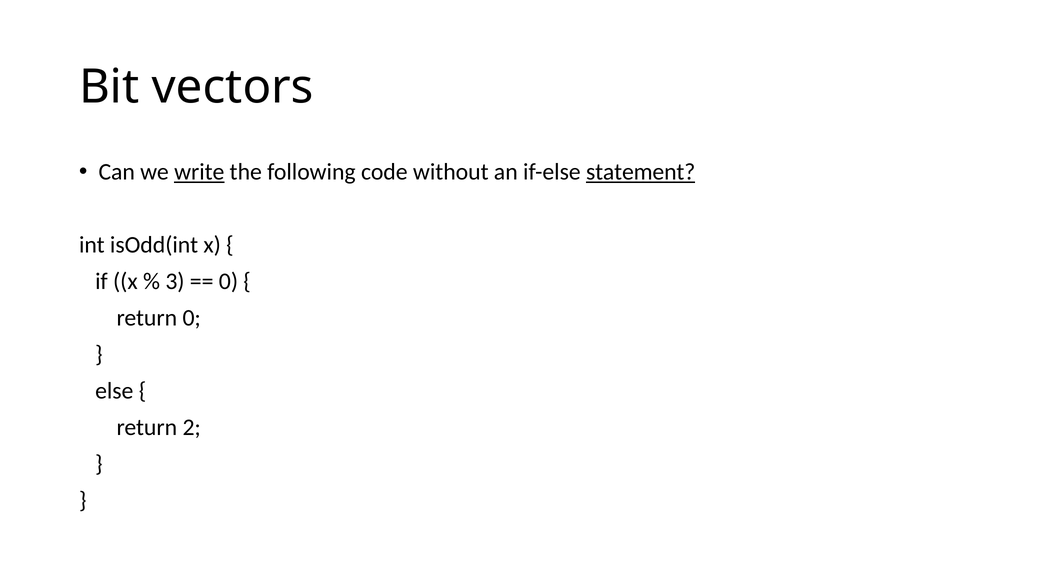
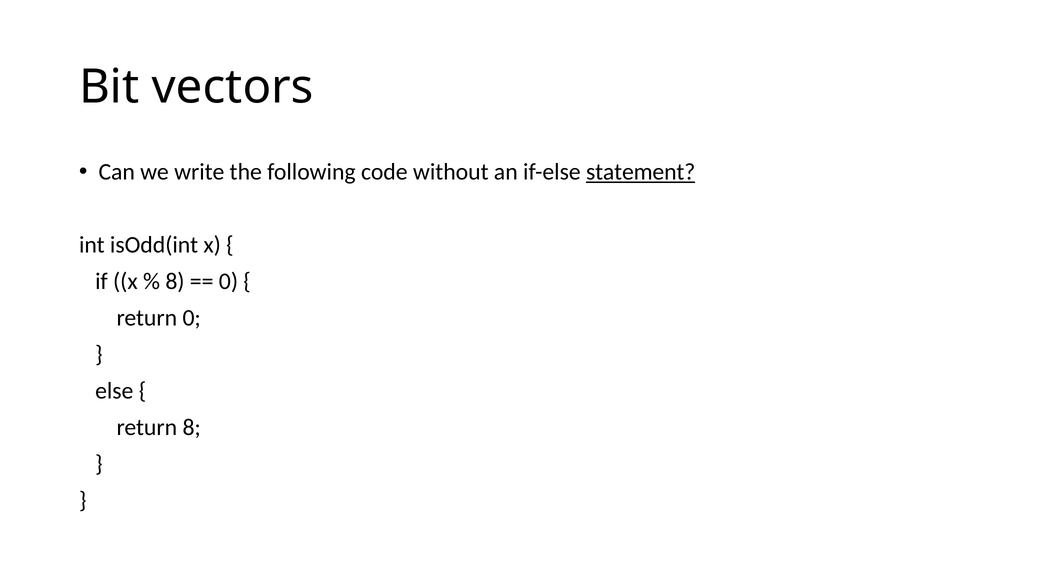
write underline: present -> none
3 at (175, 281): 3 -> 8
return 2: 2 -> 8
